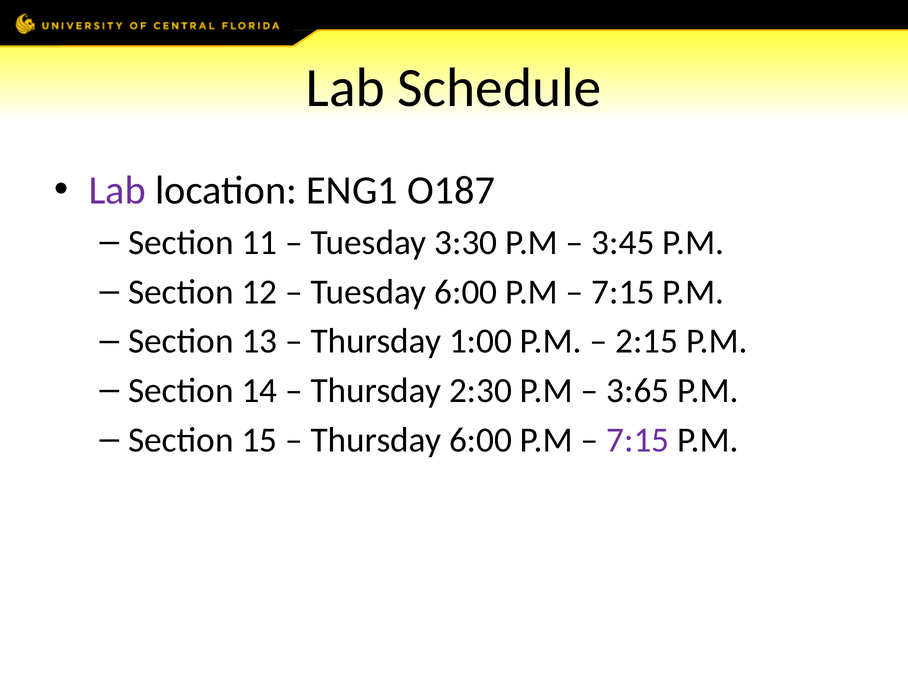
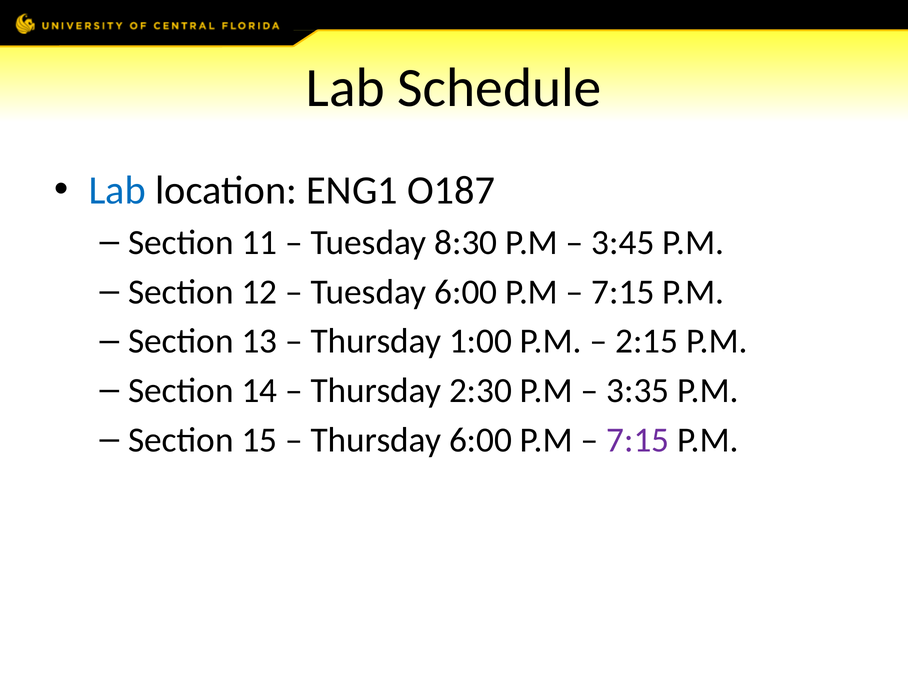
Lab at (117, 191) colour: purple -> blue
3:30: 3:30 -> 8:30
3:65: 3:65 -> 3:35
